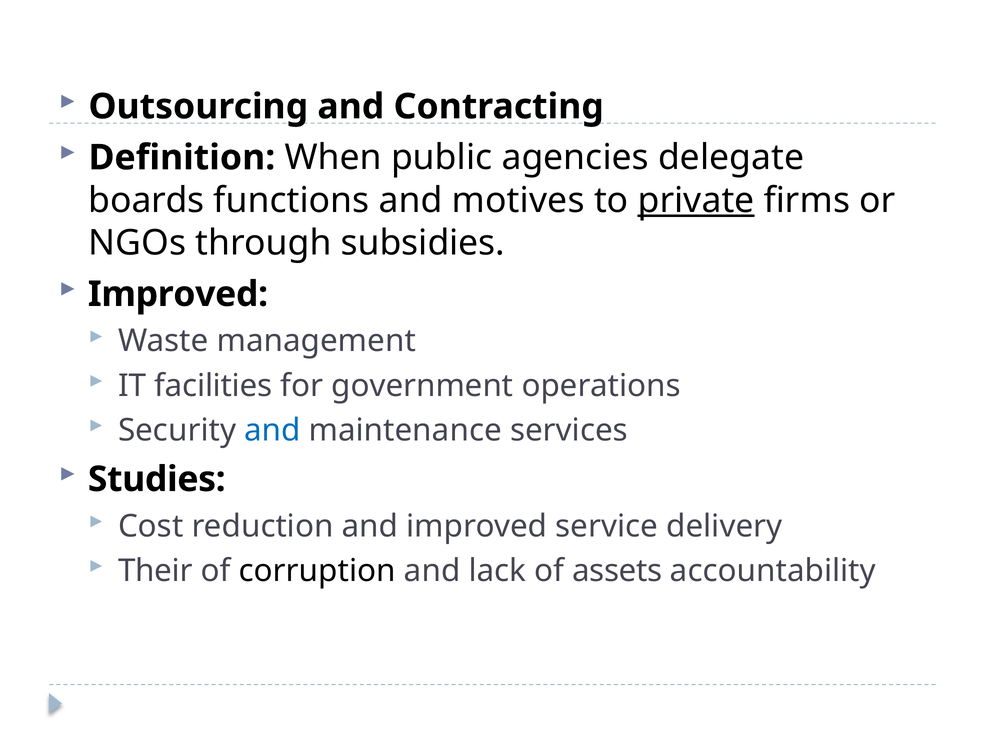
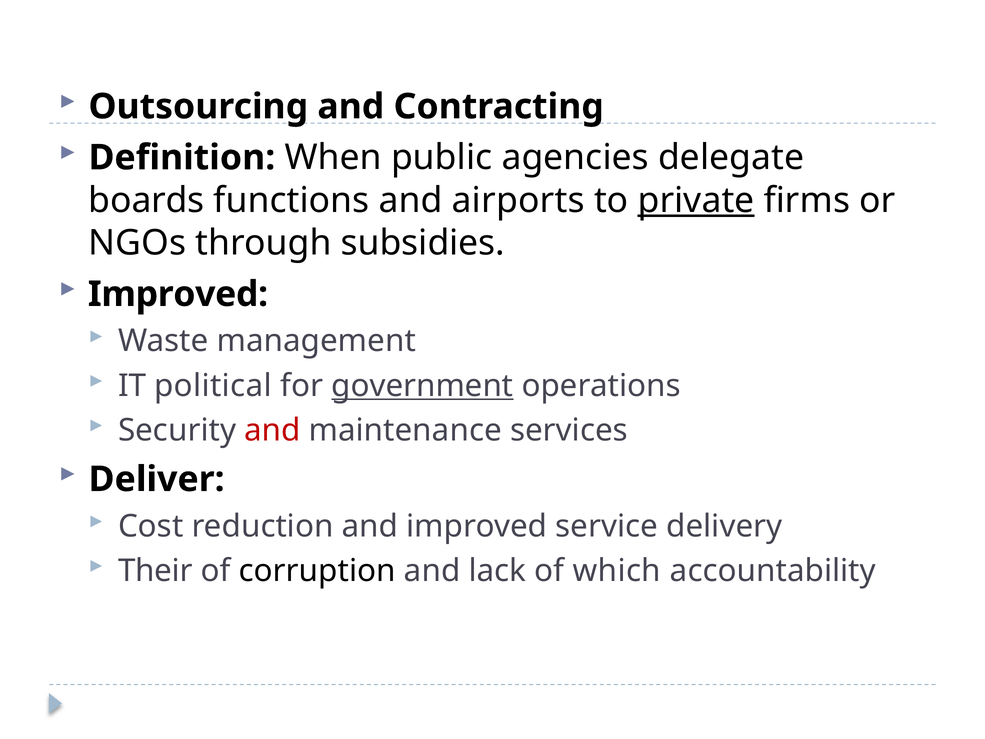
motives: motives -> airports
facilities: facilities -> political
government underline: none -> present
and at (272, 430) colour: blue -> red
Studies: Studies -> Deliver
assets: assets -> which
